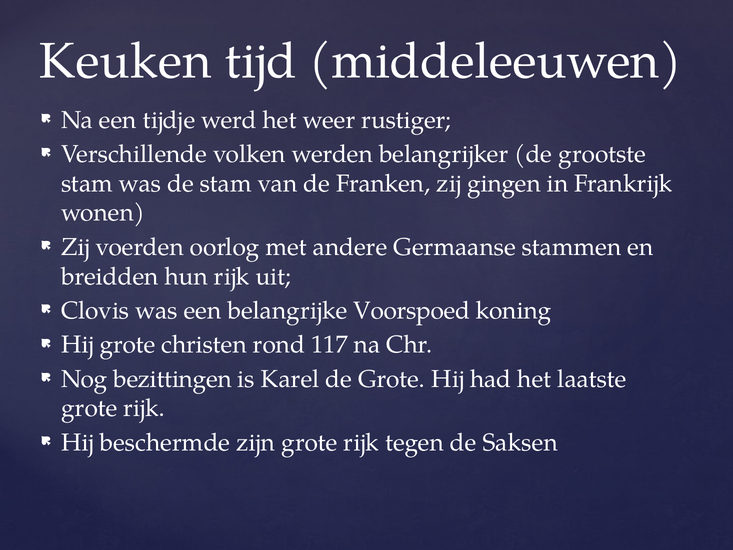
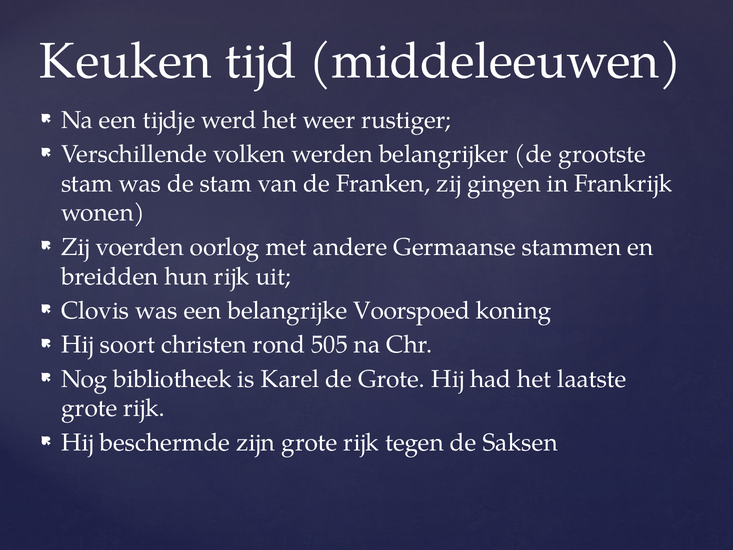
Hij grote: grote -> soort
117: 117 -> 505
bezittingen: bezittingen -> bibliotheek
